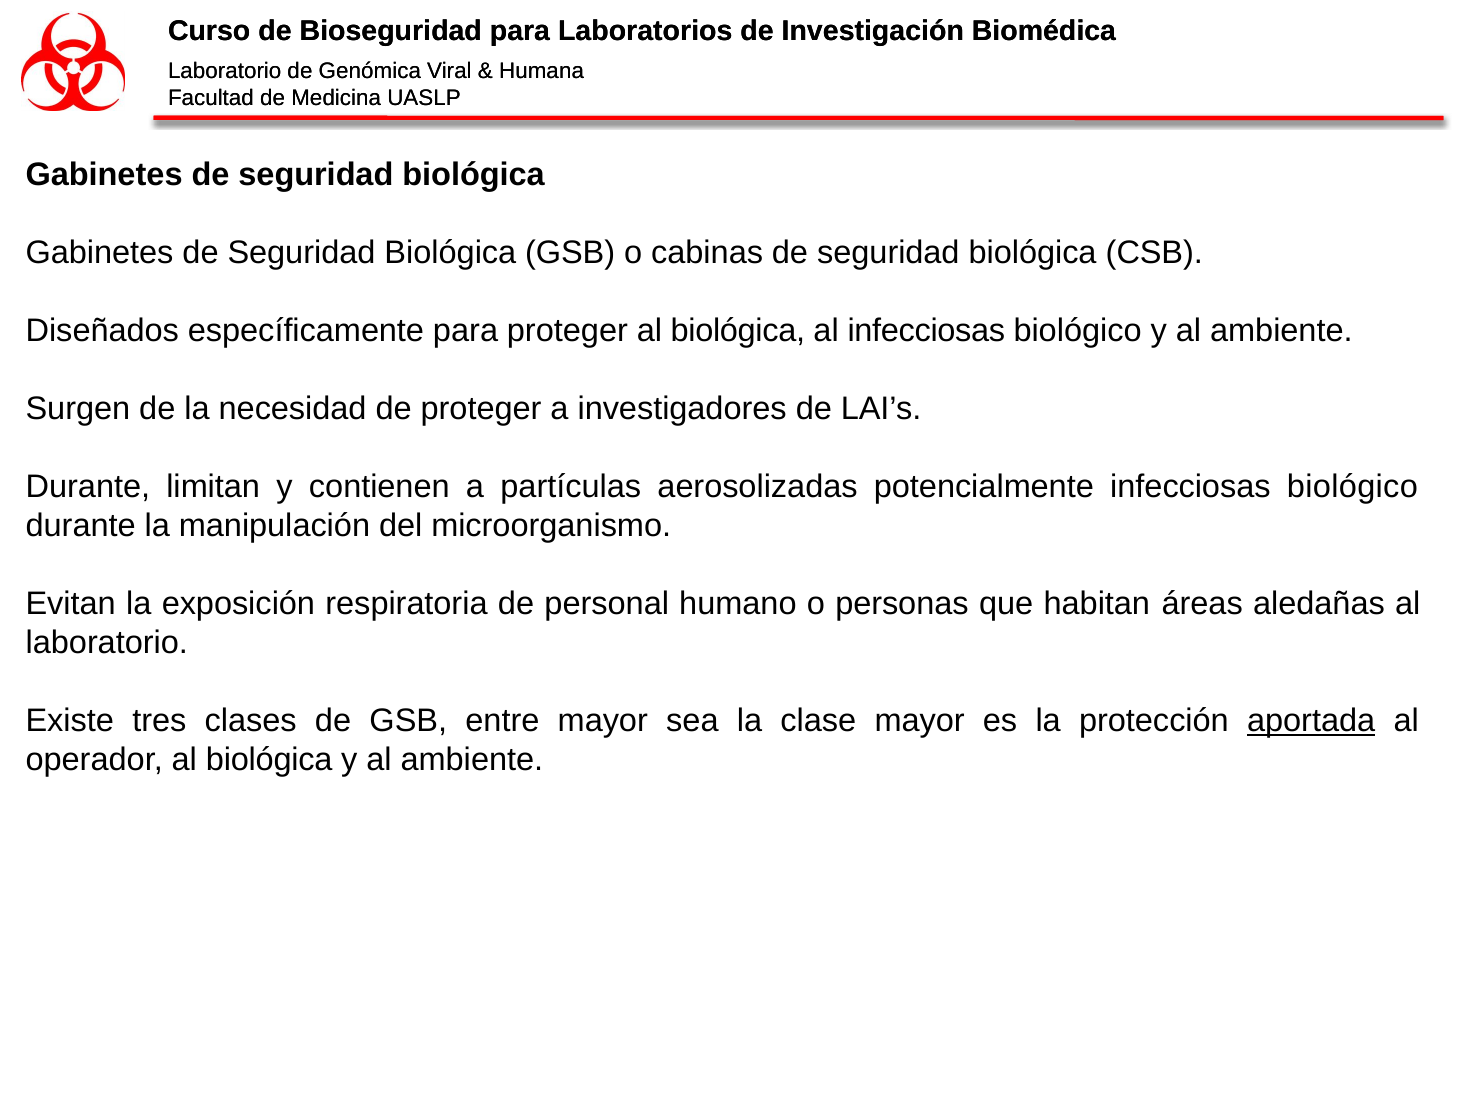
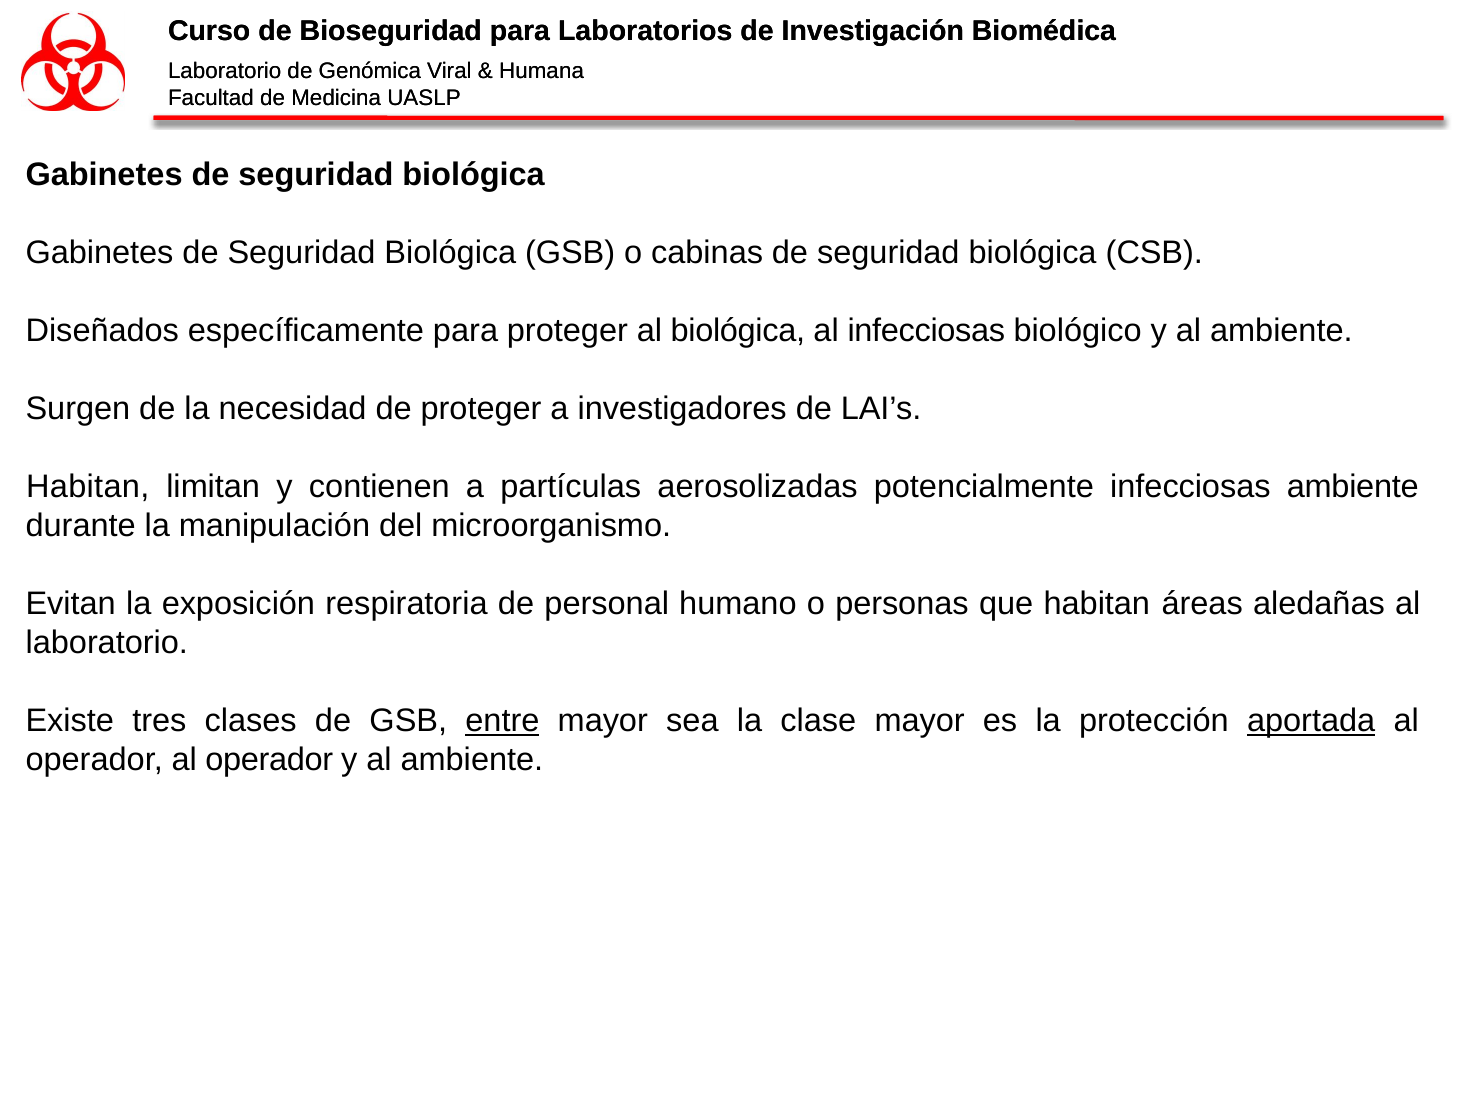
Durante at (88, 487): Durante -> Habitan
potencialmente infecciosas biológico: biológico -> ambiente
entre underline: none -> present
operador al biológica: biológica -> operador
